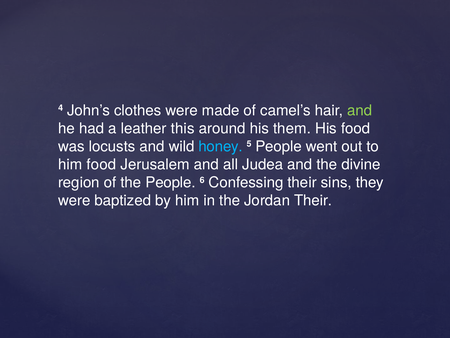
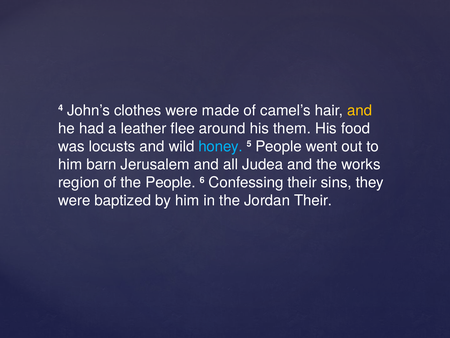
and at (360, 110) colour: light green -> yellow
this: this -> flee
him food: food -> barn
divine: divine -> works
